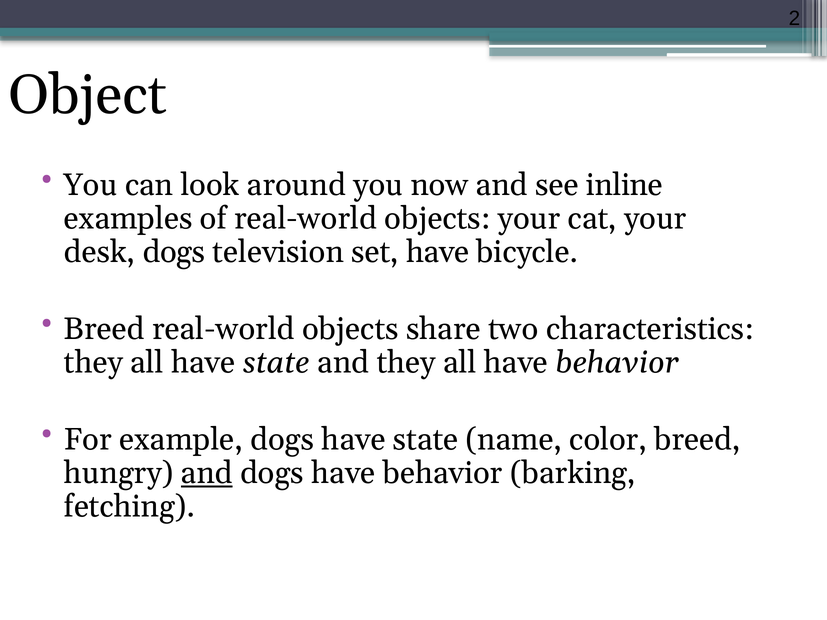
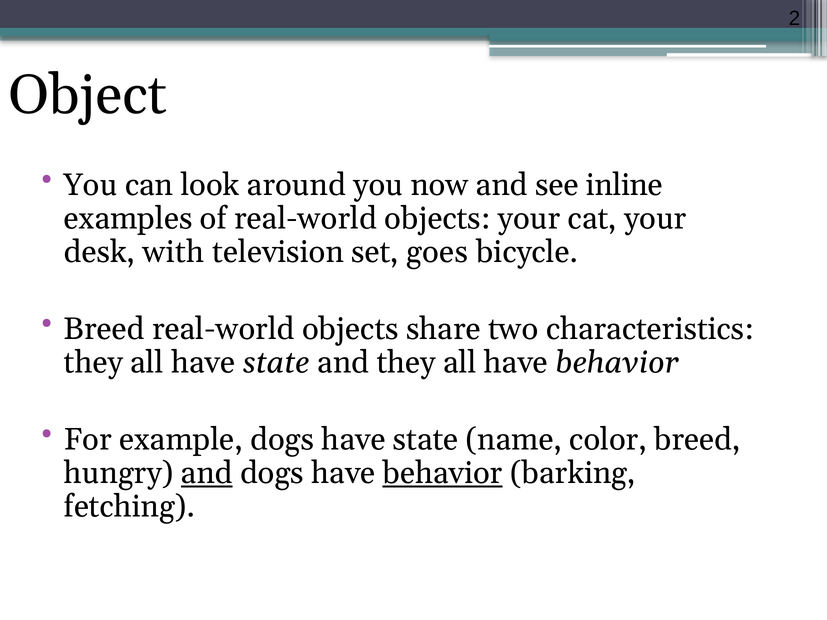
desk dogs: dogs -> with
set have: have -> goes
behavior at (443, 473) underline: none -> present
